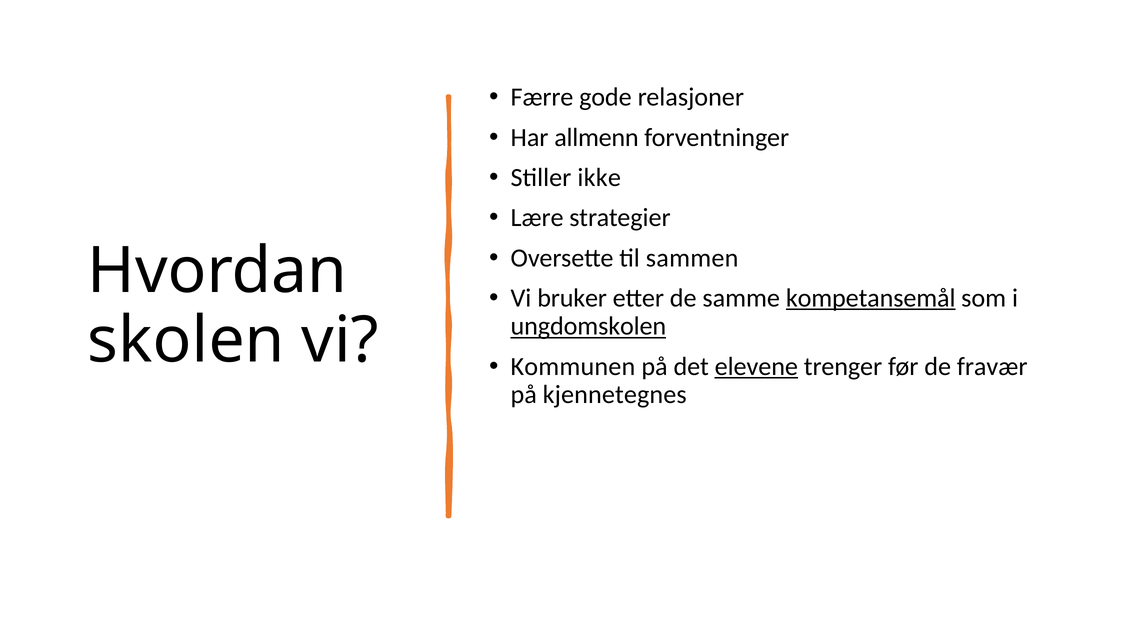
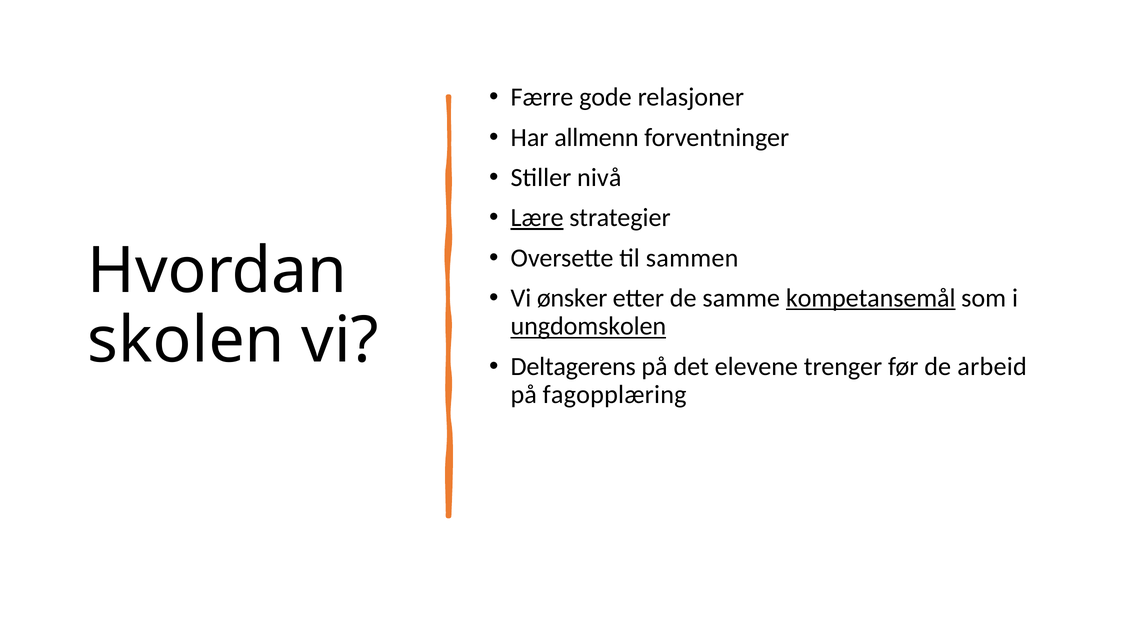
ikke: ikke -> nivå
Lære underline: none -> present
bruker: bruker -> ønsker
Kommunen: Kommunen -> Deltagerens
elevene underline: present -> none
fravær: fravær -> arbeid
kjennetegnes: kjennetegnes -> fagopplæring
